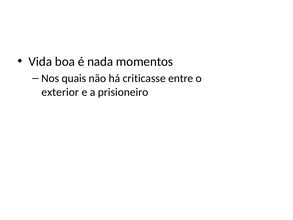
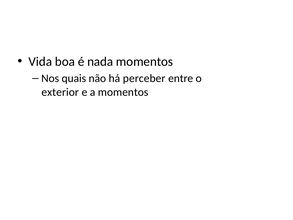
criticasse: criticasse -> perceber
a prisioneiro: prisioneiro -> momentos
